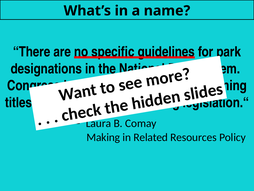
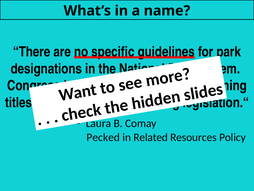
Making: Making -> Pecked
